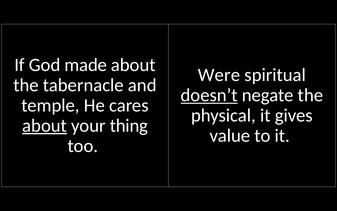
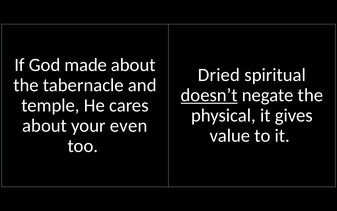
Were: Were -> Dried
about at (45, 125) underline: present -> none
thing: thing -> even
